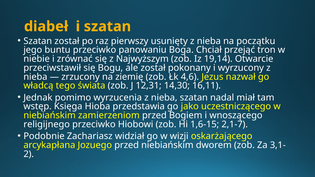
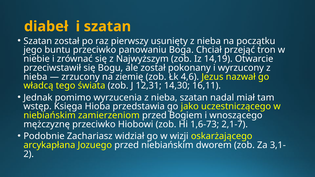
19,14: 19,14 -> 14,19
religijnego: religijnego -> mężczyznę
1,6-15: 1,6-15 -> 1,6-73
